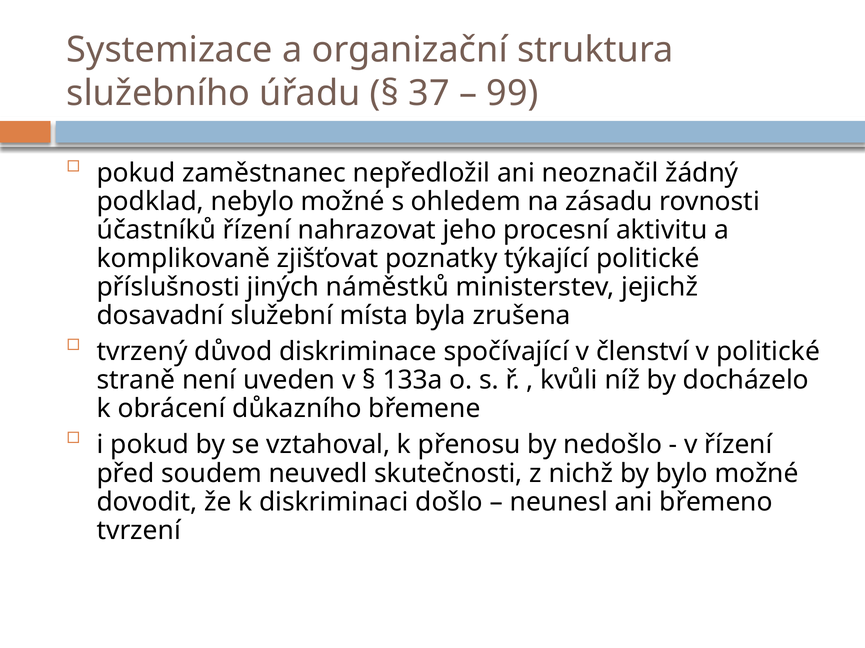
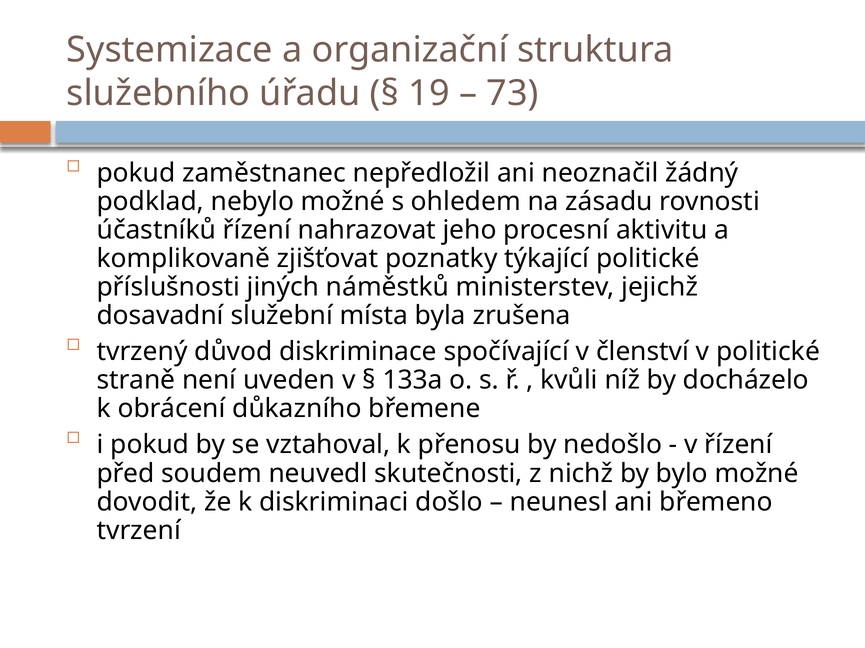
37: 37 -> 19
99: 99 -> 73
